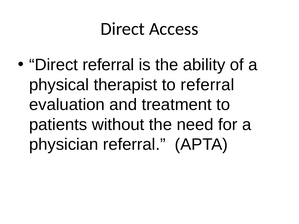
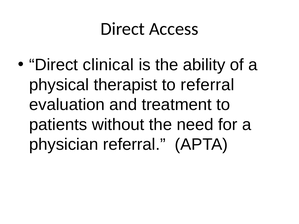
Direct referral: referral -> clinical
